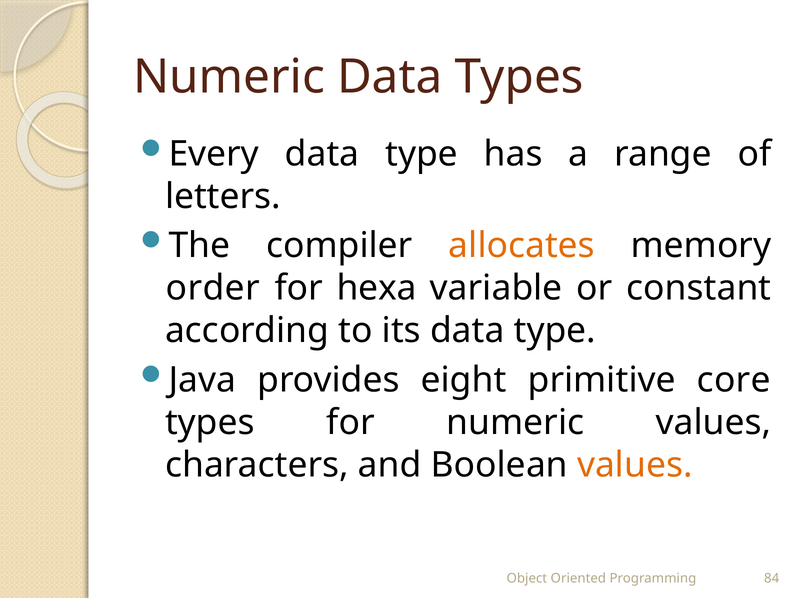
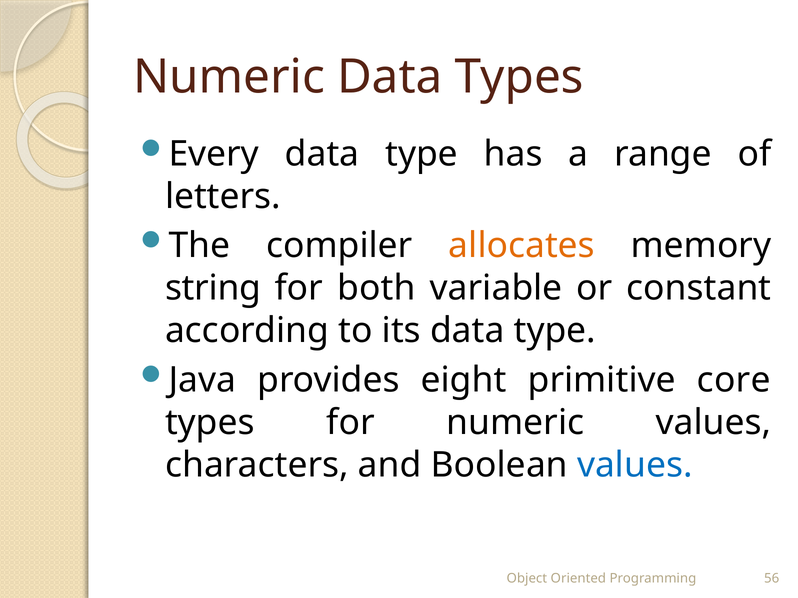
order: order -> string
hexa: hexa -> both
values at (635, 465) colour: orange -> blue
84: 84 -> 56
